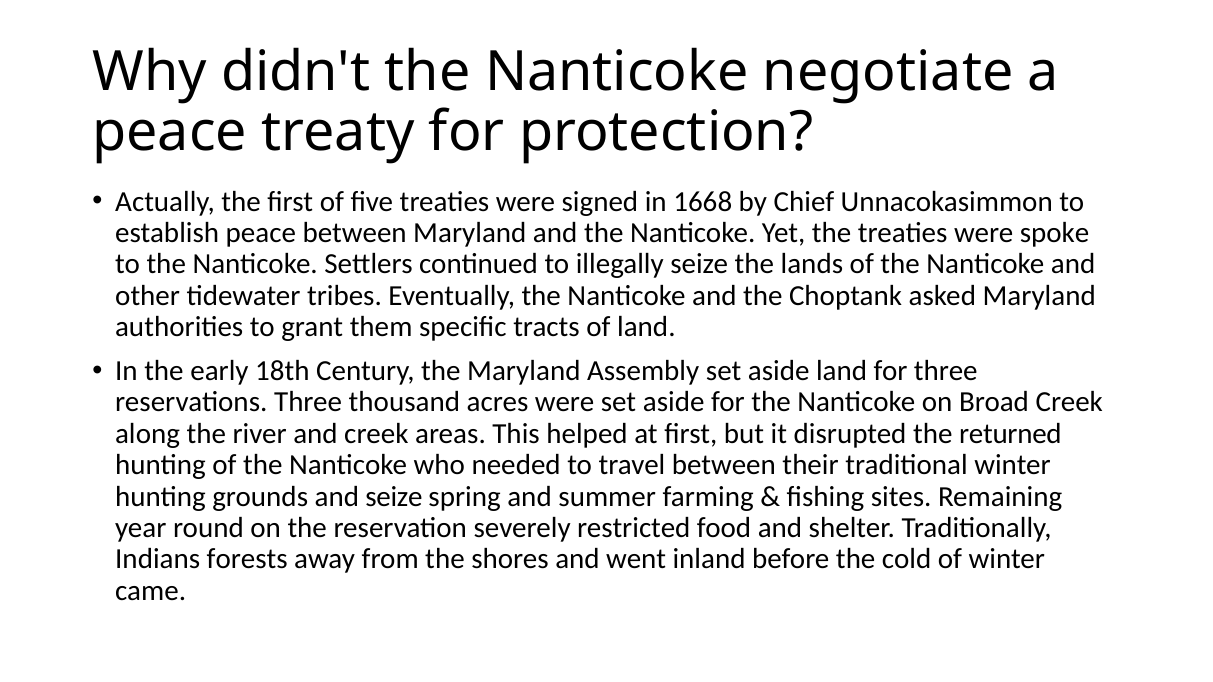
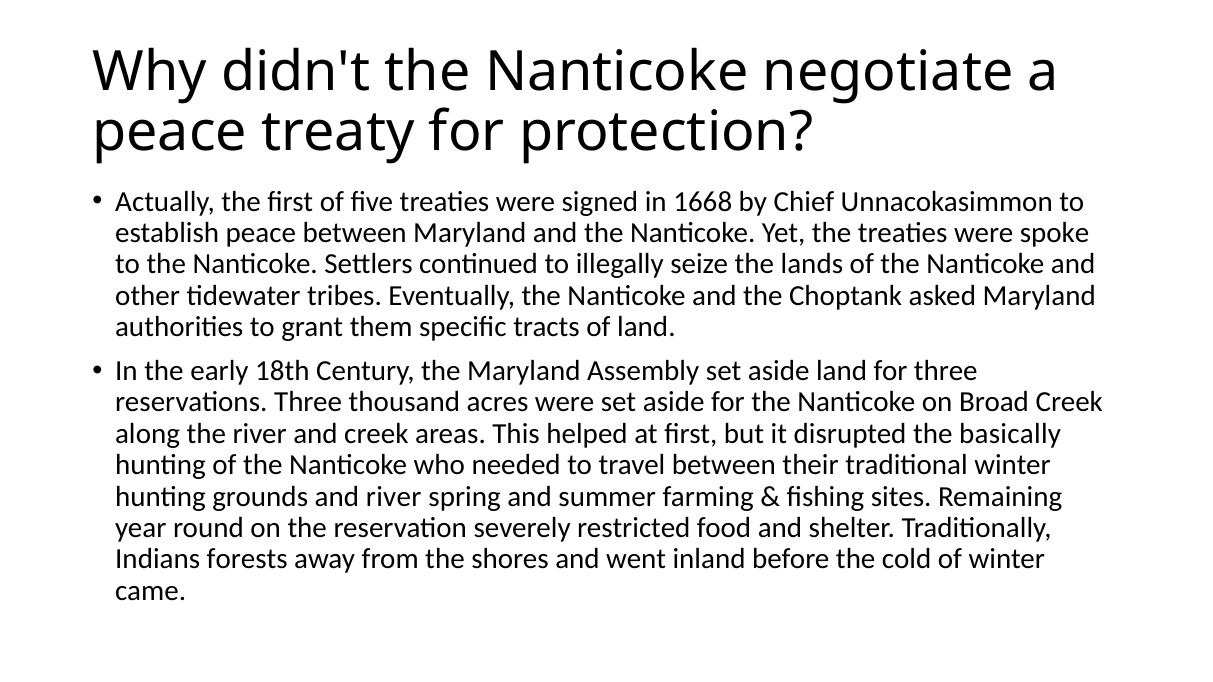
returned: returned -> basically
and seize: seize -> river
